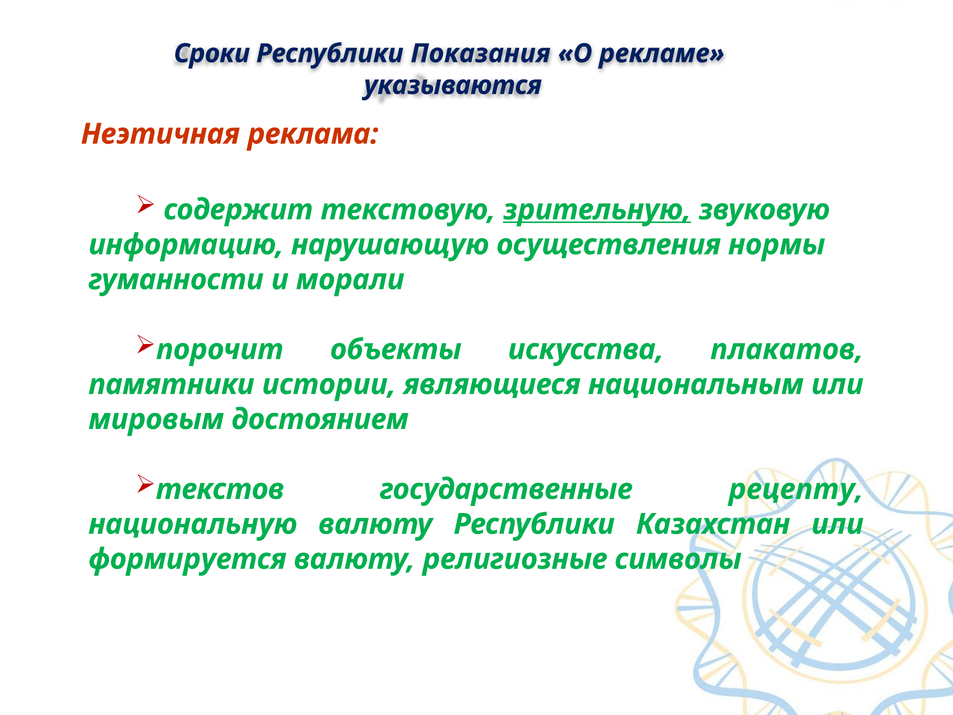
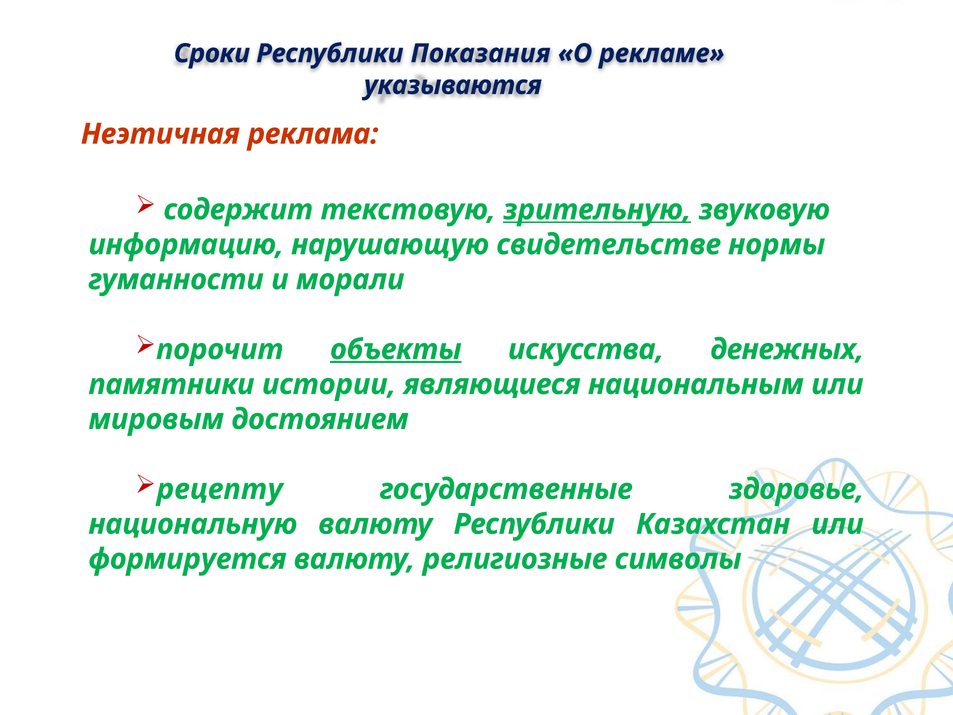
осуществления: осуществления -> свидетельстве
объекты underline: none -> present
плакатов: плакатов -> денежных
текстов: текстов -> рецепту
рецепту: рецепту -> здоровье
